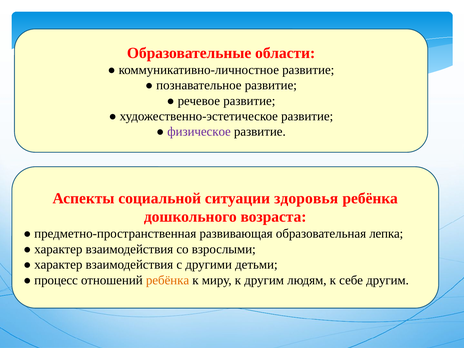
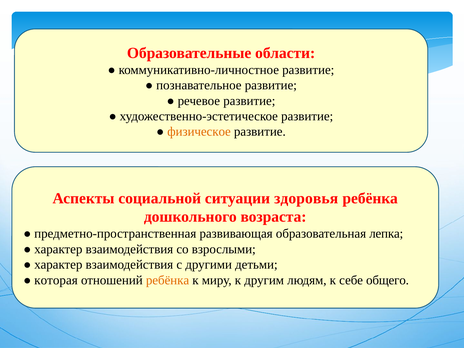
физическое colour: purple -> orange
процесс: процесс -> которая
себе другим: другим -> общего
